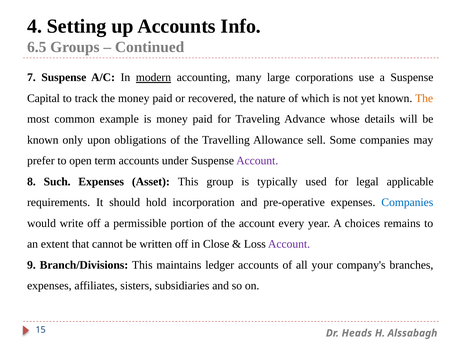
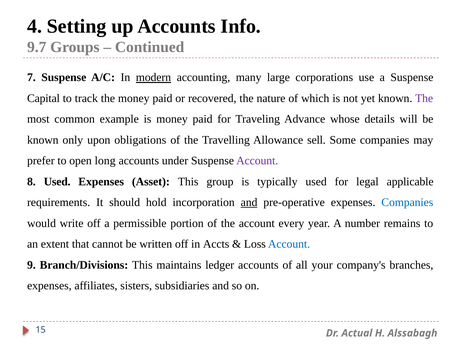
6.5: 6.5 -> 9.7
The at (424, 98) colour: orange -> purple
term: term -> long
8 Such: Such -> Used
and at (249, 202) underline: none -> present
choices: choices -> number
Close: Close -> Accts
Account at (289, 244) colour: purple -> blue
Heads: Heads -> Actual
